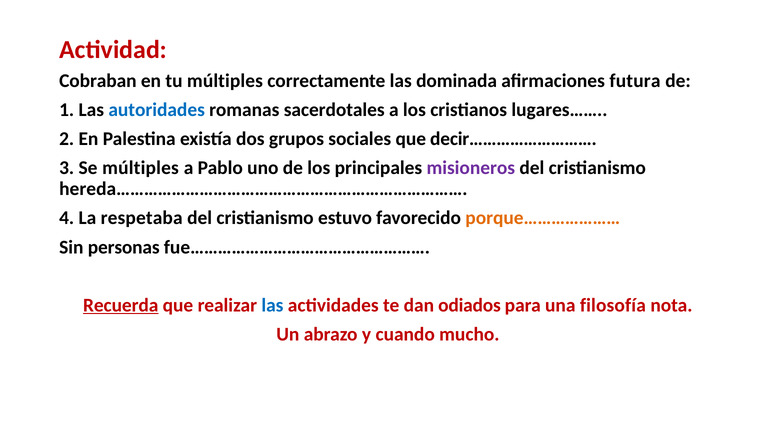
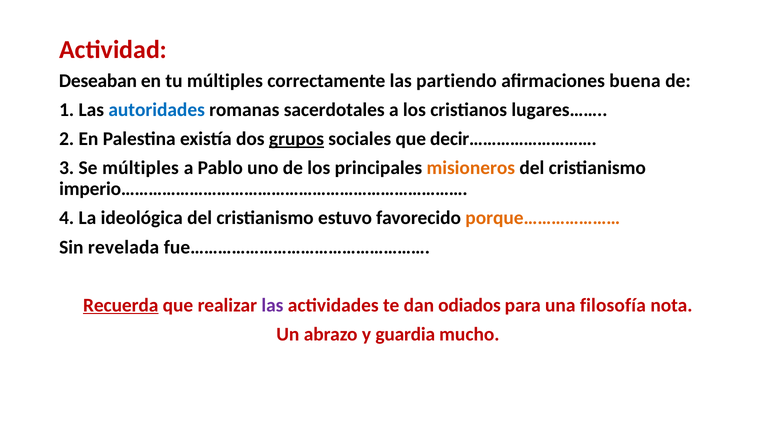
Cobraban: Cobraban -> Deseaban
dominada: dominada -> partiendo
futura: futura -> buena
grupos underline: none -> present
misioneros colour: purple -> orange
hereda…………………………………………………………………: hereda………………………………………………………………… -> imperio…………………………………………………………………
respetaba: respetaba -> ideológica
personas: personas -> revelada
las at (272, 305) colour: blue -> purple
cuando: cuando -> guardia
